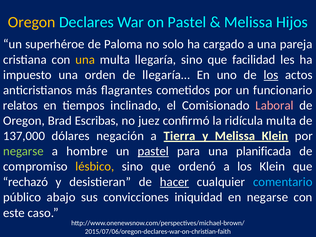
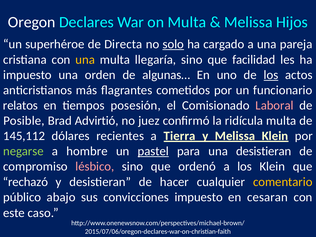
Oregon at (32, 22) colour: yellow -> white
on Pastel: Pastel -> Multa
Paloma: Paloma -> Directa
solo underline: none -> present
llegaría…: llegaría… -> algunas…
inclinado: inclinado -> posesión
Oregon at (24, 121): Oregon -> Posible
Escribas: Escribas -> Advirtió
137,000: 137,000 -> 145,112
negación: negación -> recientes
una planificada: planificada -> desistieran
lésbico colour: yellow -> pink
hacer underline: present -> none
comentario colour: light blue -> yellow
convicciones iniquidad: iniquidad -> impuesto
en negarse: negarse -> cesaran
